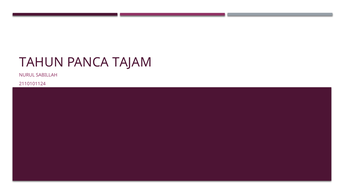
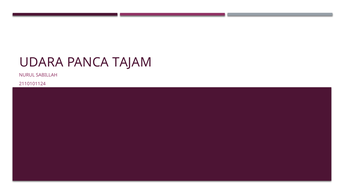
TAHUN: TAHUN -> UDARA
